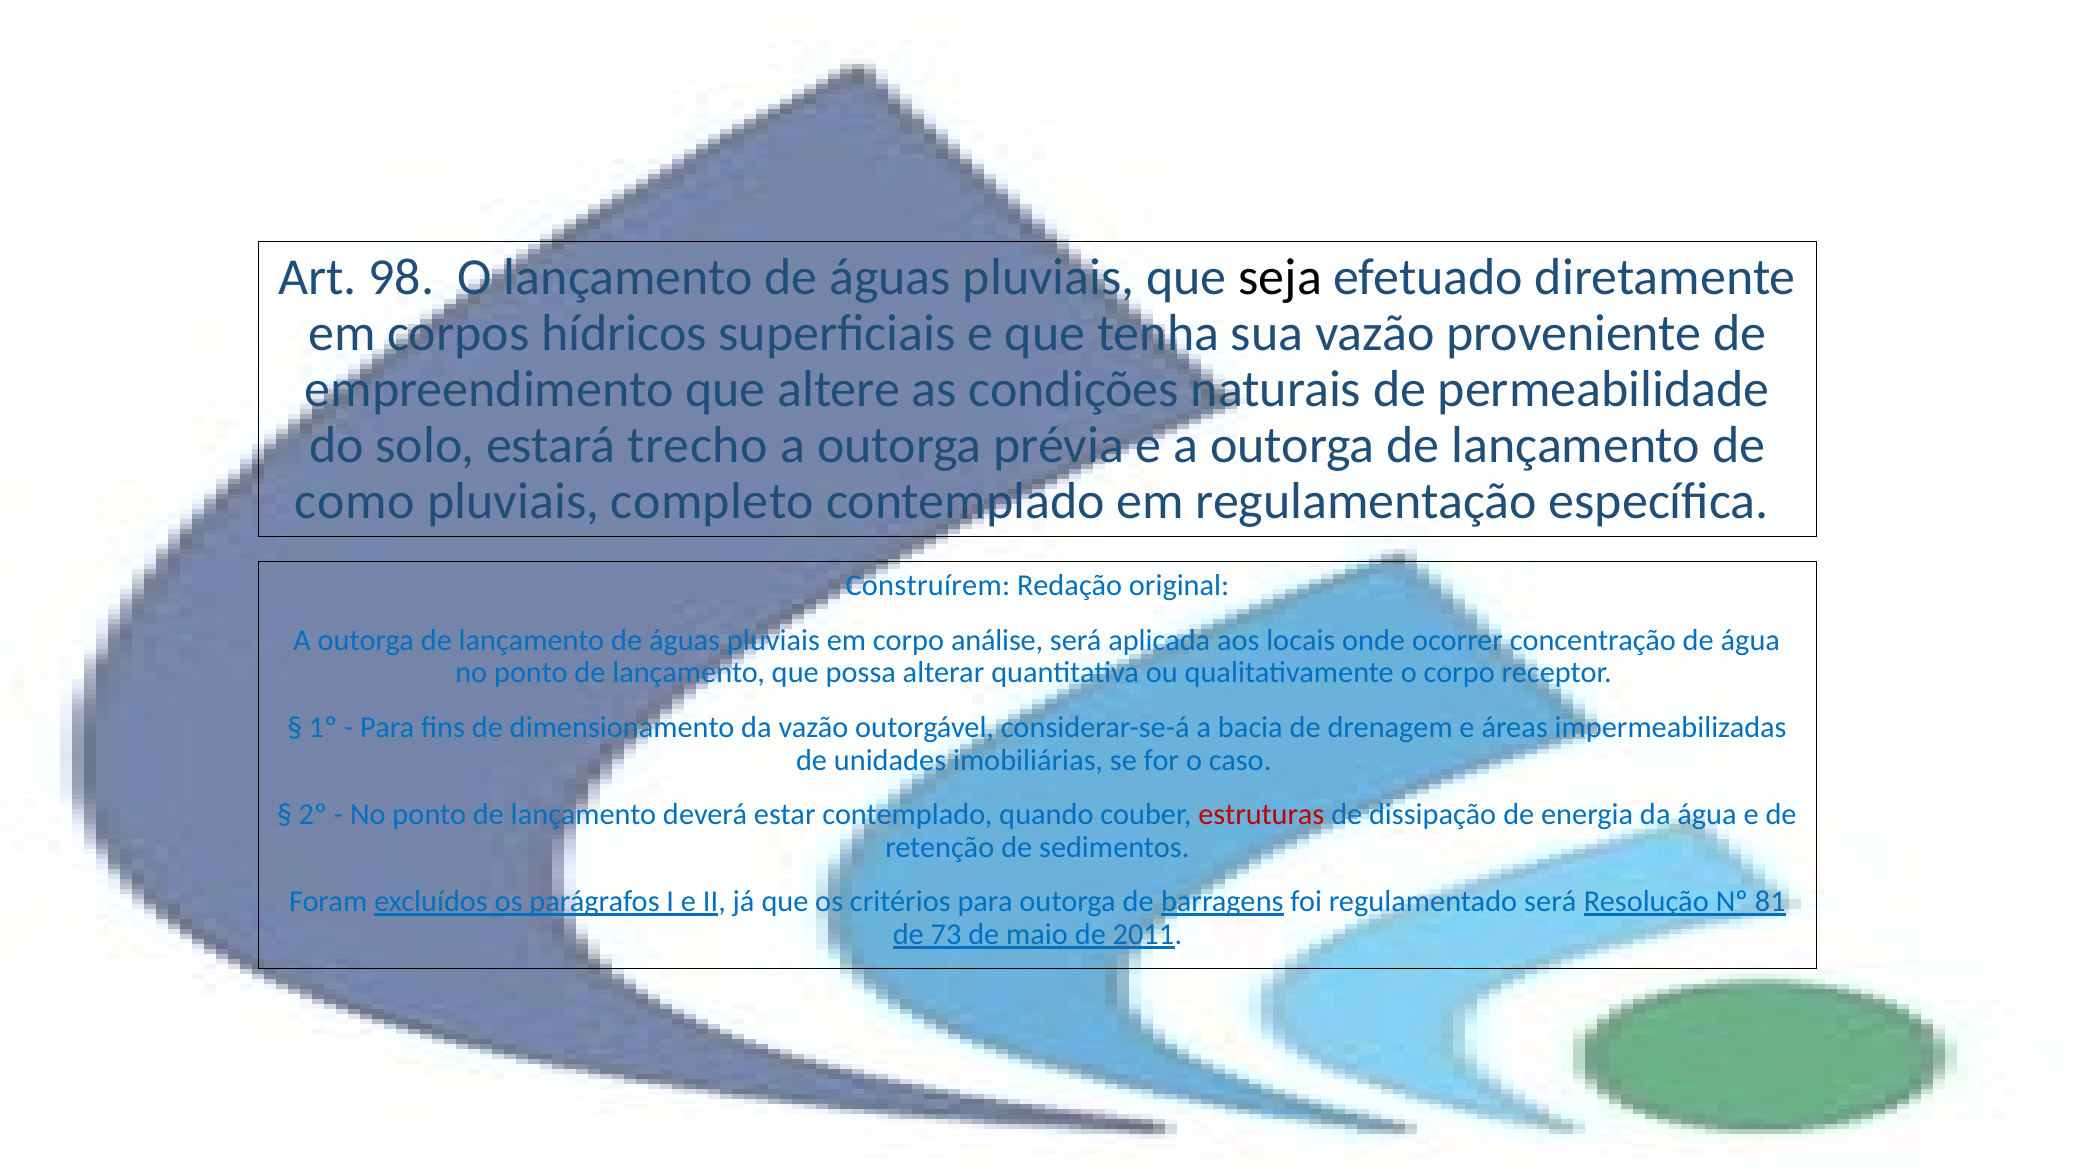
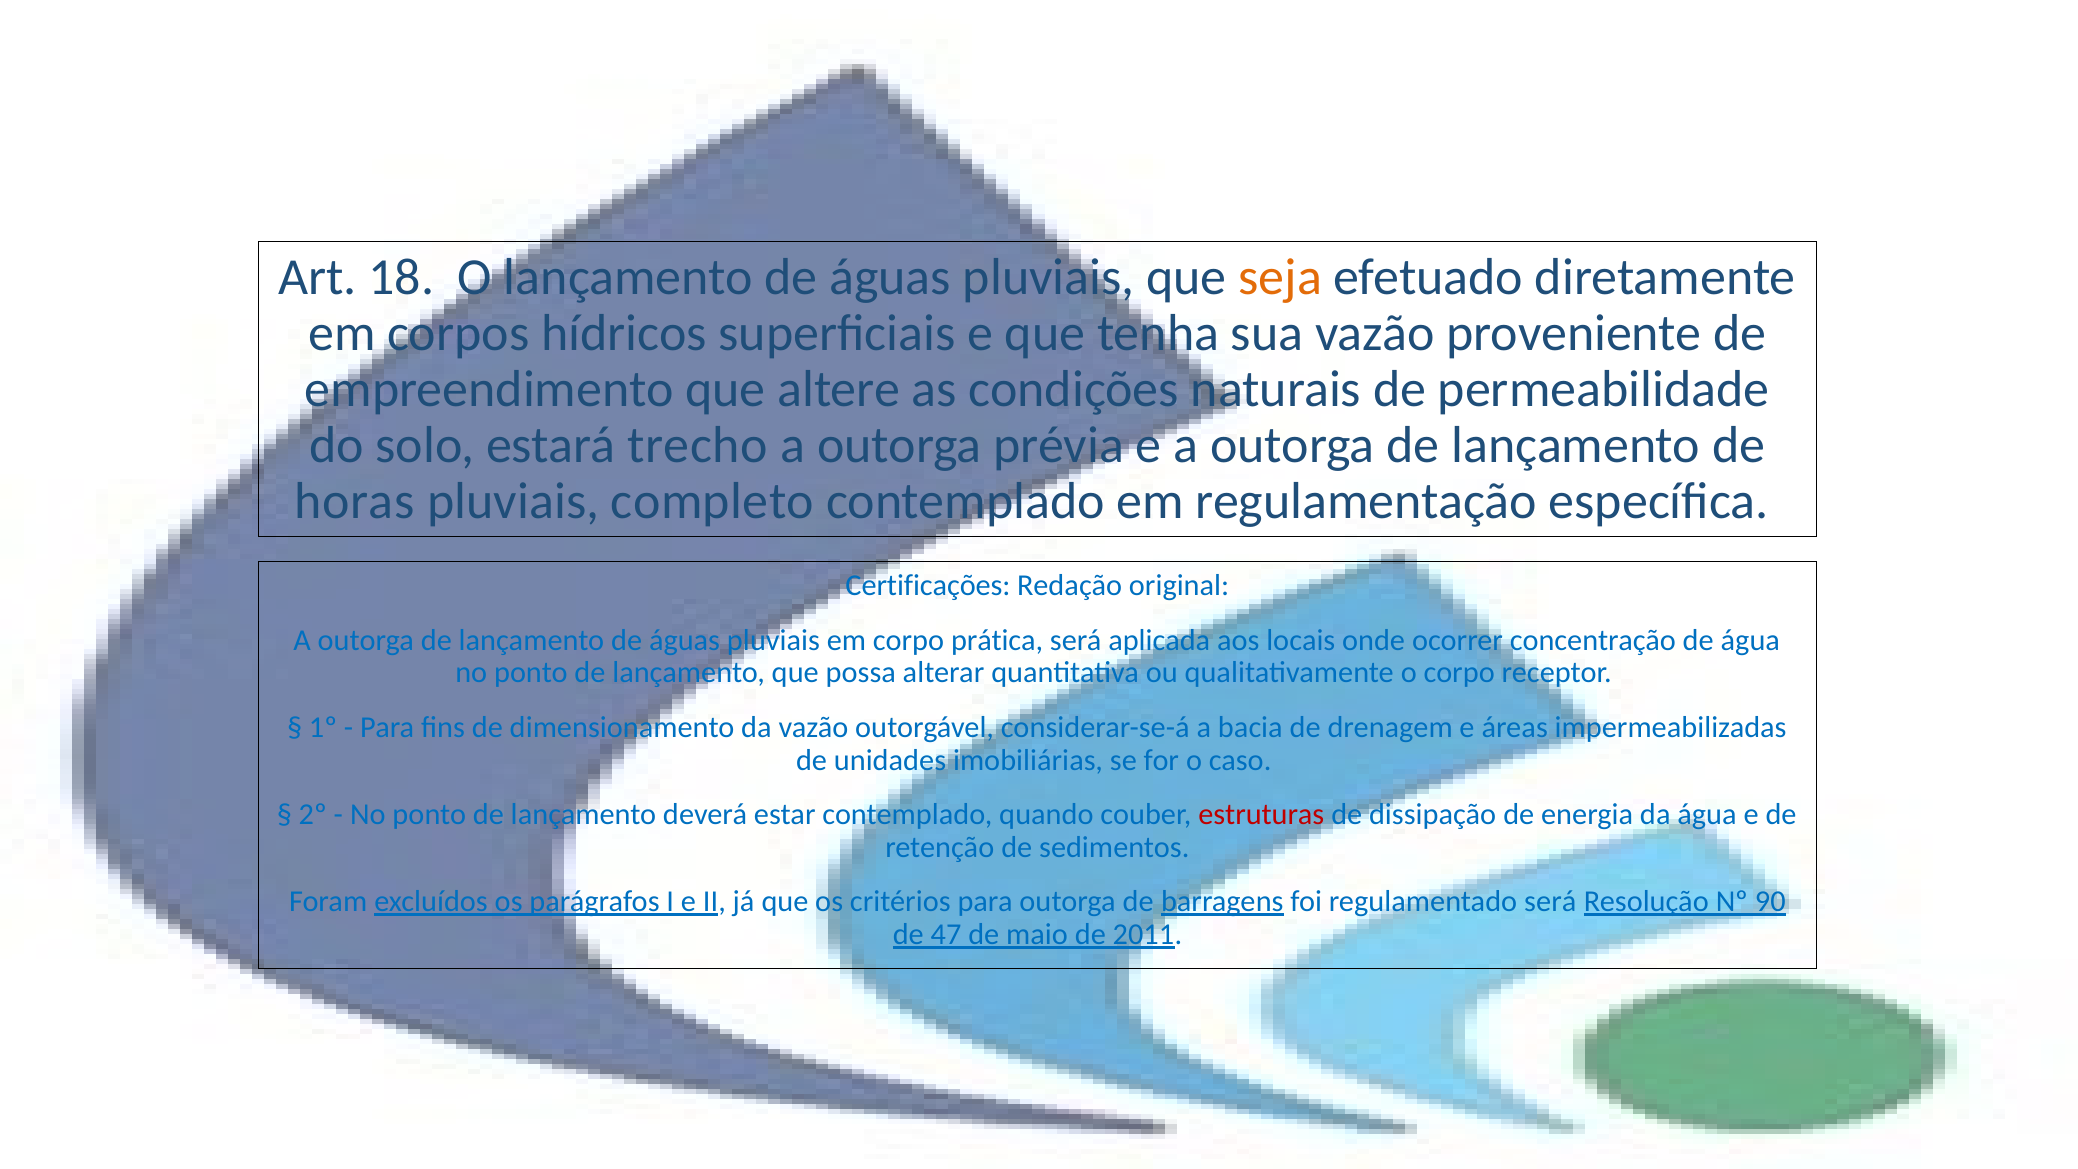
98: 98 -> 18
seja colour: black -> orange
como: como -> horas
Construírem: Construírem -> Certificações
análise: análise -> prática
81: 81 -> 90
73: 73 -> 47
